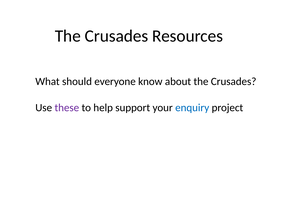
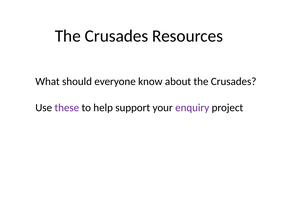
enquiry colour: blue -> purple
